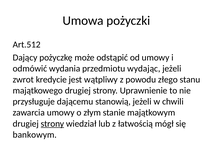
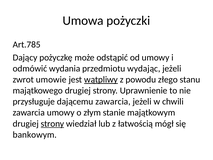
Art.512: Art.512 -> Art.785
kredycie: kredycie -> umowie
wątpliwy underline: none -> present
dającemu stanowią: stanowią -> zawarcia
